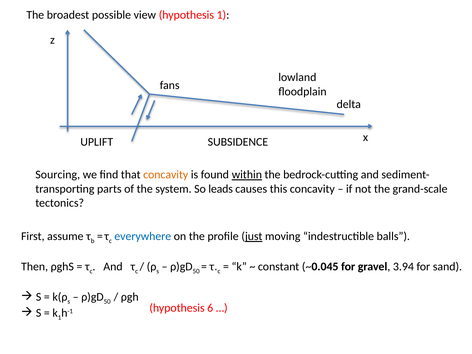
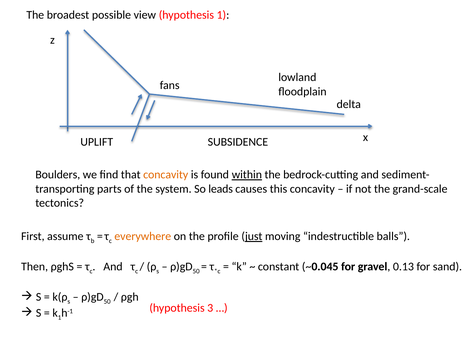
Sourcing: Sourcing -> Boulders
everywhere colour: blue -> orange
3.94: 3.94 -> 0.13
6: 6 -> 3
